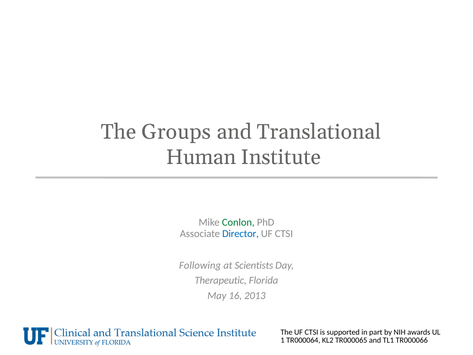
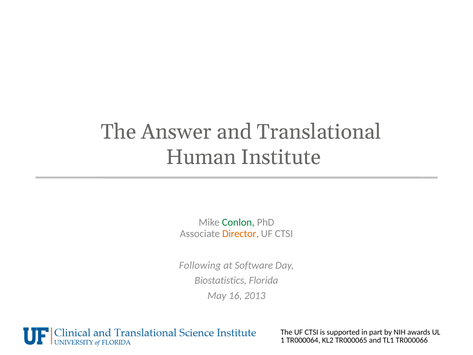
Groups: Groups -> Answer
Director colour: blue -> orange
Scientists: Scientists -> Software
Therapeutic: Therapeutic -> Biostatistics
